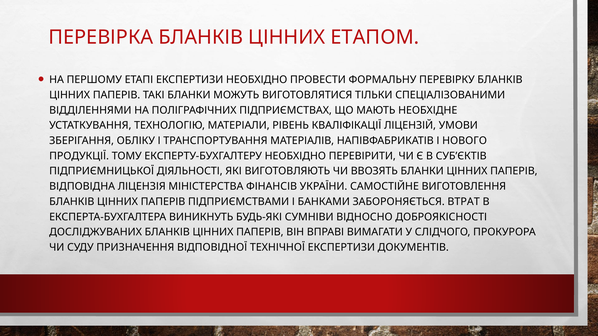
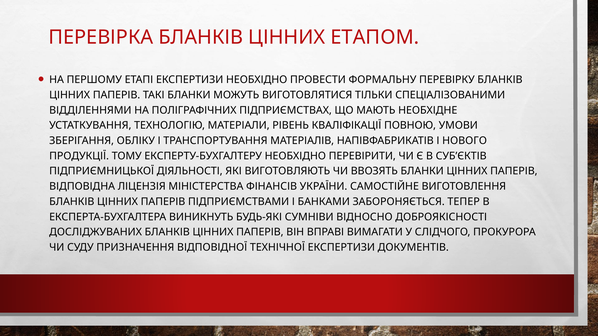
ЛІЦЕНЗІЙ: ЛІЦЕНЗІЙ -> ПОВНОЮ
ВТРАТ: ВТРАТ -> ТЕПЕР
